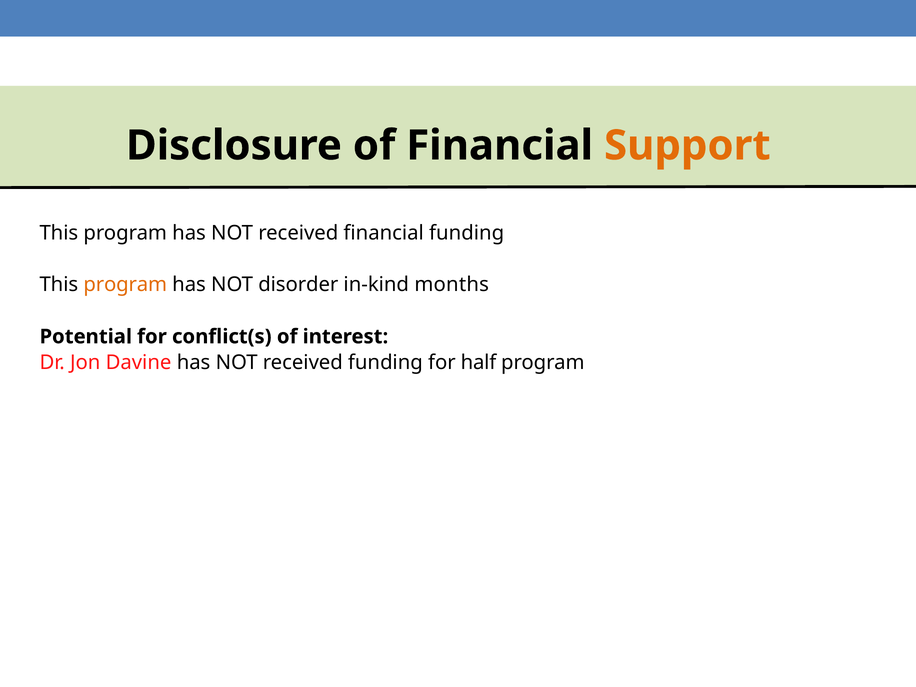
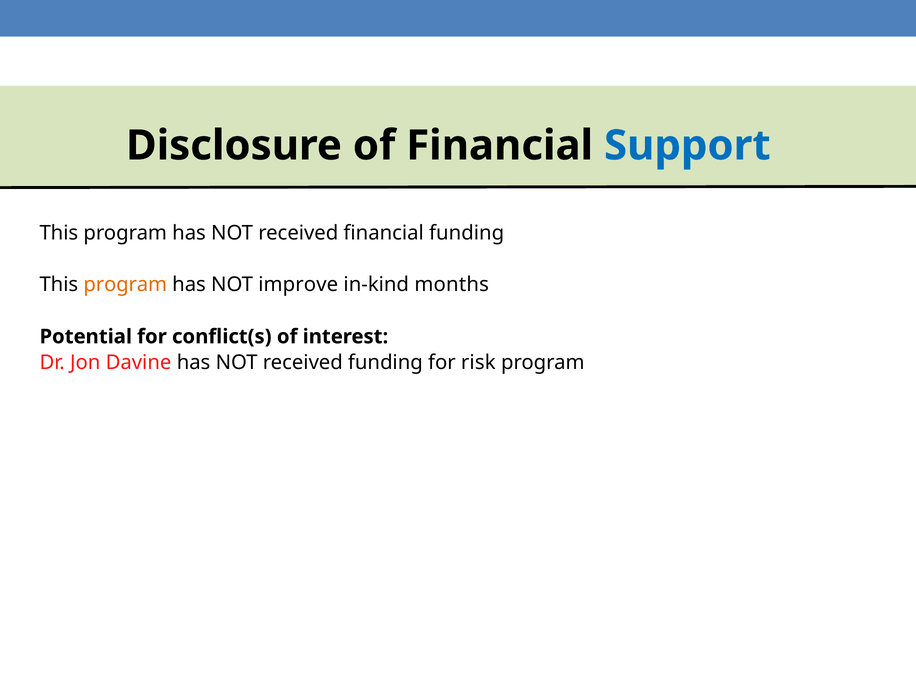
Support colour: orange -> blue
disorder: disorder -> improve
half: half -> risk
